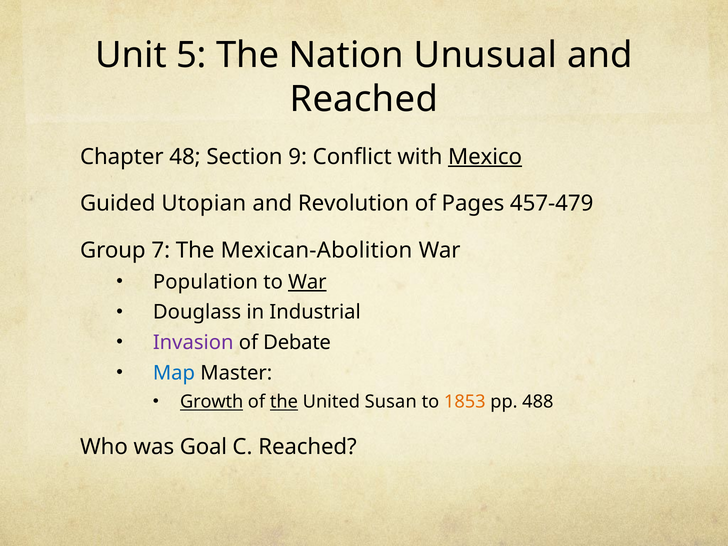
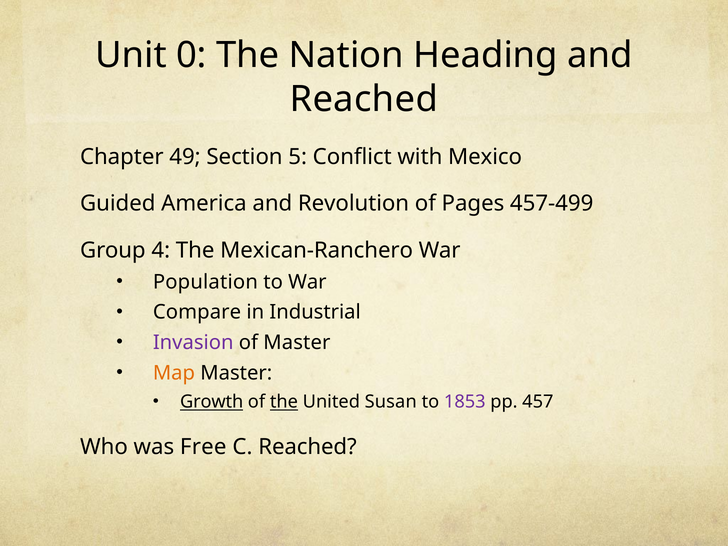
5: 5 -> 0
Unusual: Unusual -> Heading
48: 48 -> 49
9: 9 -> 5
Mexico underline: present -> none
Utopian: Utopian -> America
457-479: 457-479 -> 457-499
7: 7 -> 4
Mexican-Abolition: Mexican-Abolition -> Mexican-Ranchero
War at (307, 282) underline: present -> none
Douglass: Douglass -> Compare
of Debate: Debate -> Master
Map colour: blue -> orange
1853 colour: orange -> purple
488: 488 -> 457
Goal: Goal -> Free
